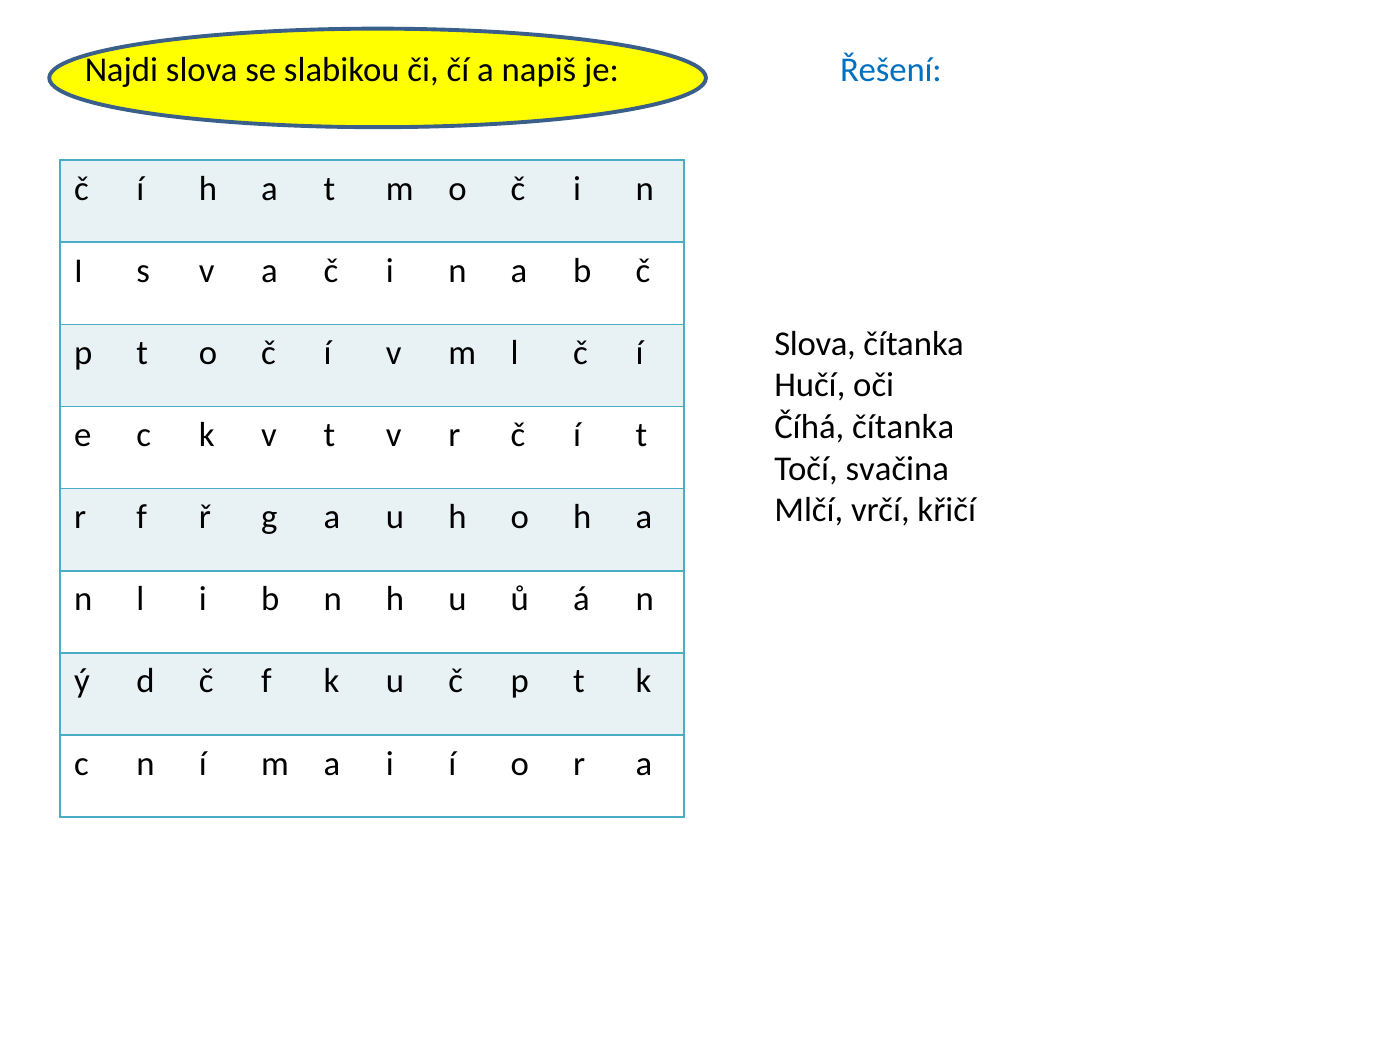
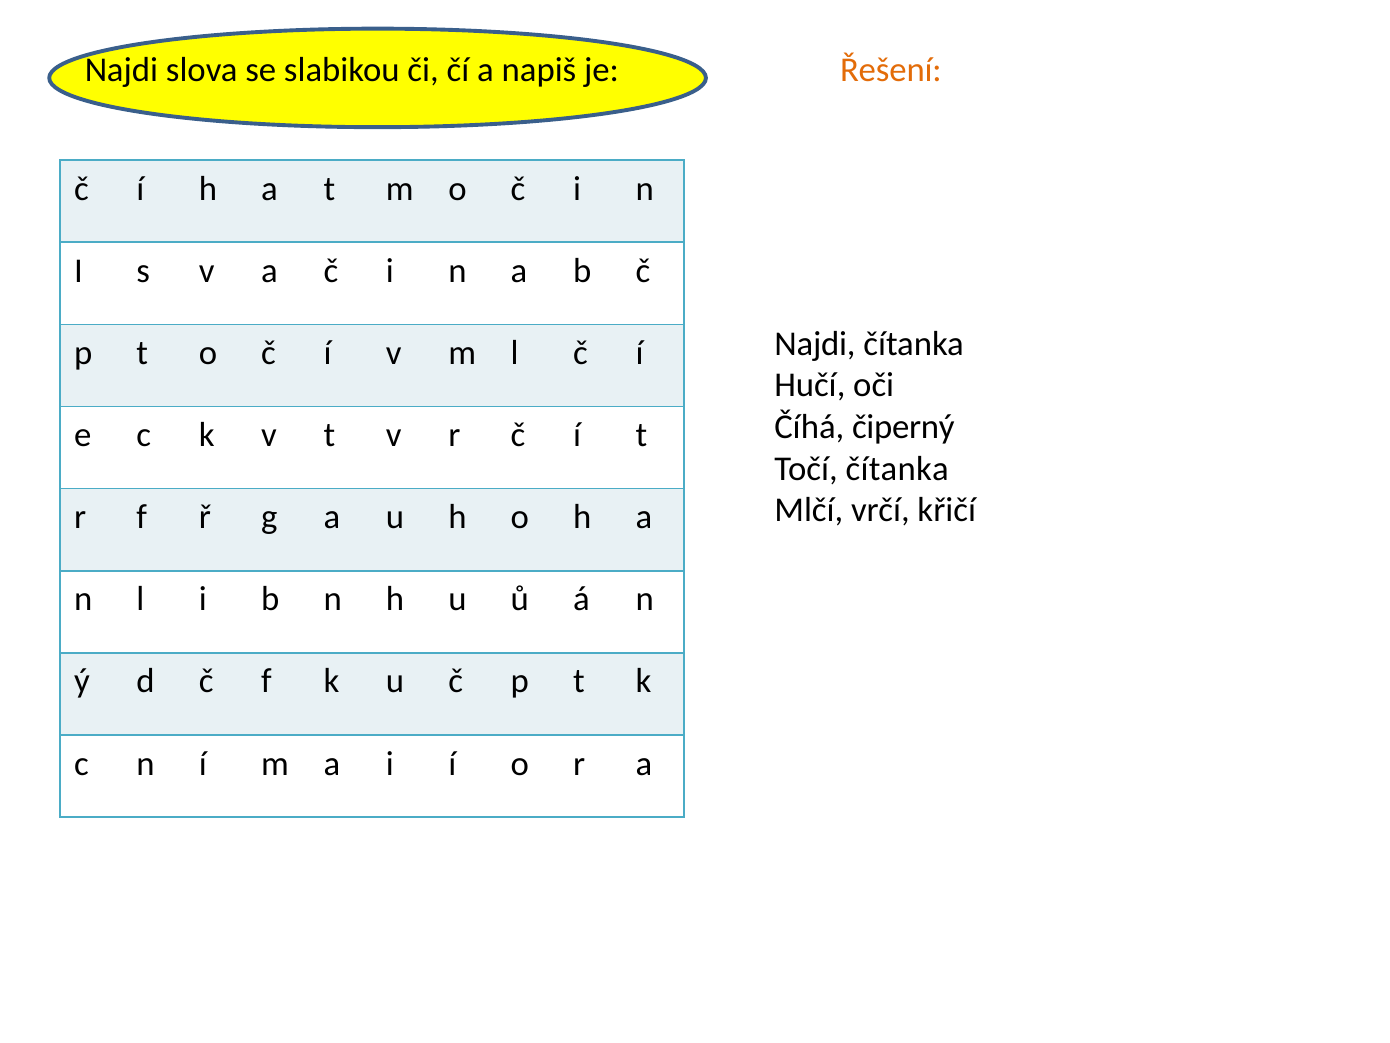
Řešení colour: blue -> orange
Slova at (815, 343): Slova -> Najdi
Číhá čítanka: čítanka -> čiperný
Točí svačina: svačina -> čítanka
